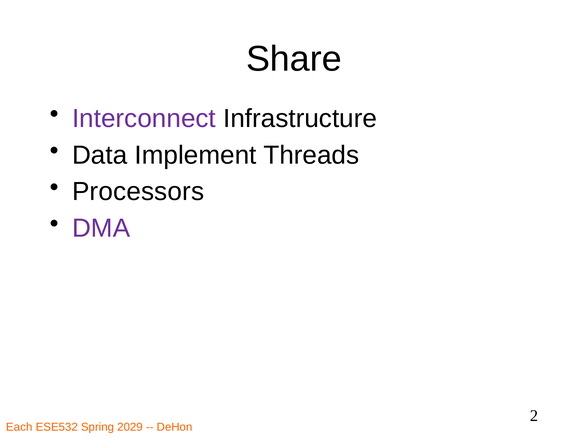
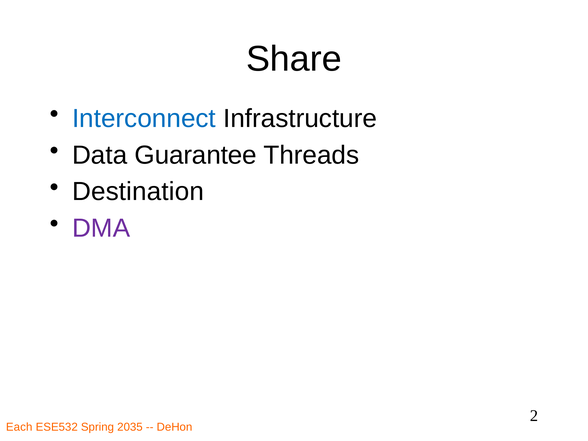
Interconnect colour: purple -> blue
Implement: Implement -> Guarantee
Processors: Processors -> Destination
2029: 2029 -> 2035
